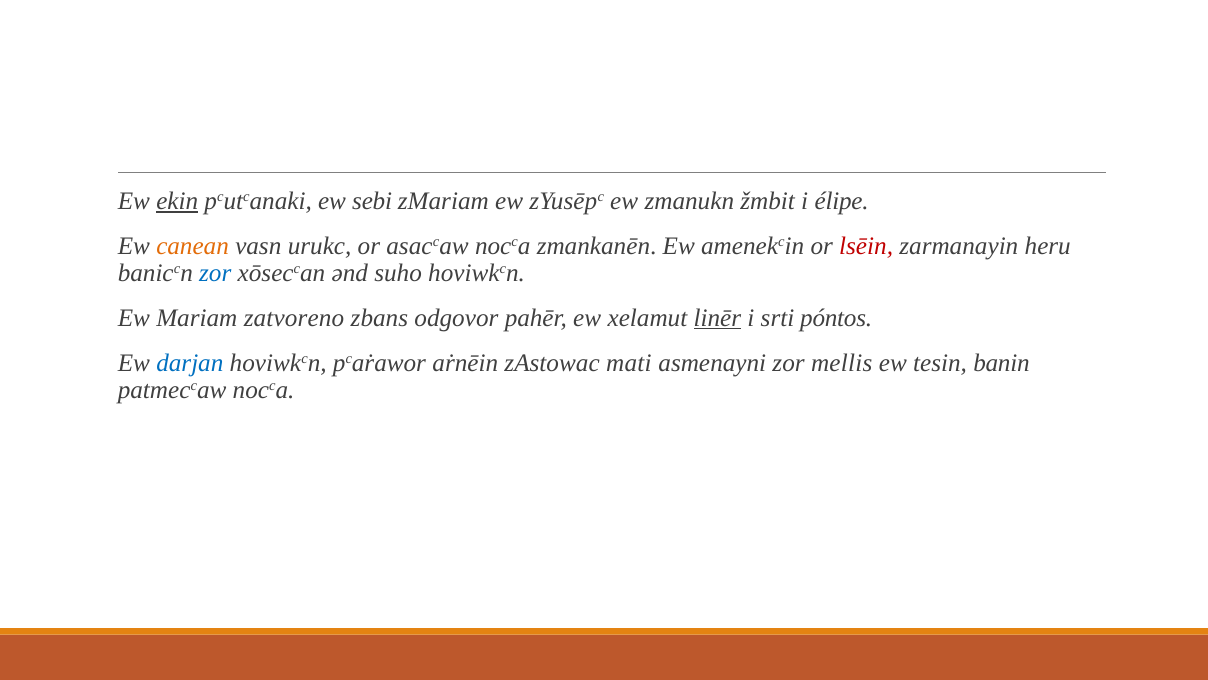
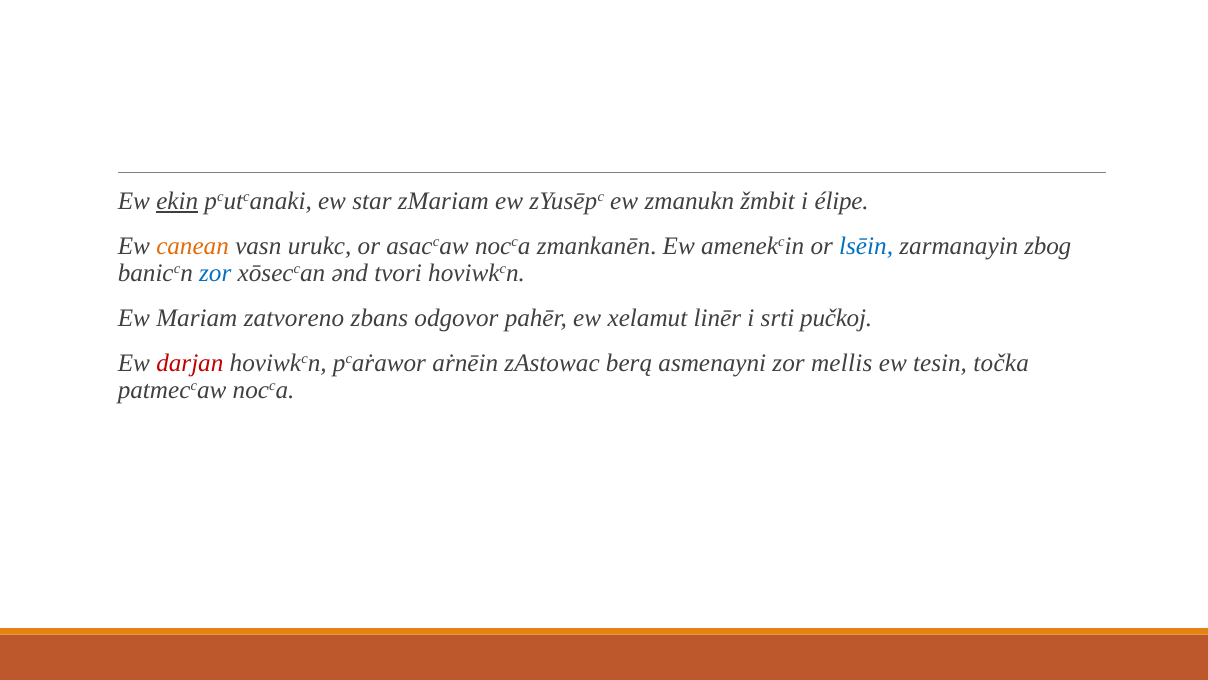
sebi: sebi -> star
lsēin colour: red -> blue
heru: heru -> zbog
suho: suho -> tvori
linēr underline: present -> none
póntos: póntos -> pučkoj
darjan colour: blue -> red
mati: mati -> berą
banin: banin -> točka
